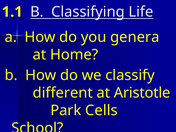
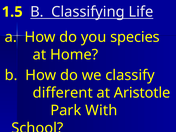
1.1: 1.1 -> 1.5
genera: genera -> species
Cells: Cells -> With
